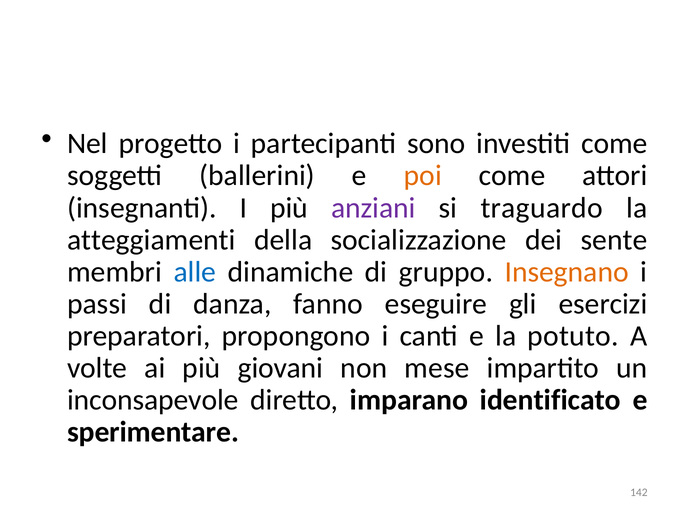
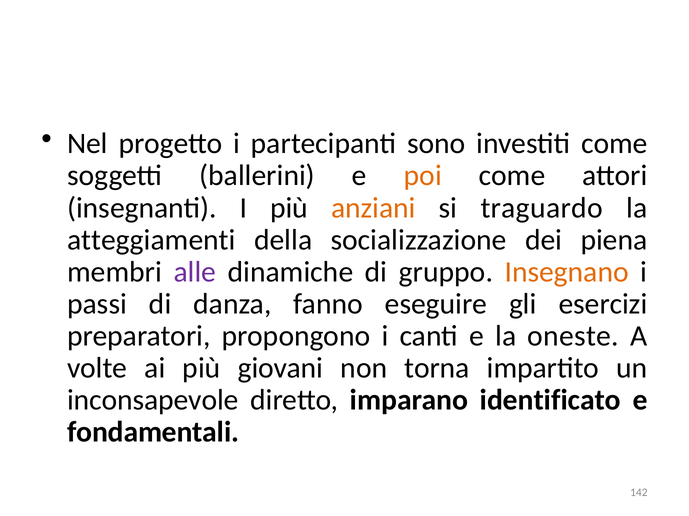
anziani colour: purple -> orange
sente: sente -> piena
alle colour: blue -> purple
potuto: potuto -> oneste
mese: mese -> torna
sperimentare: sperimentare -> fondamentali
